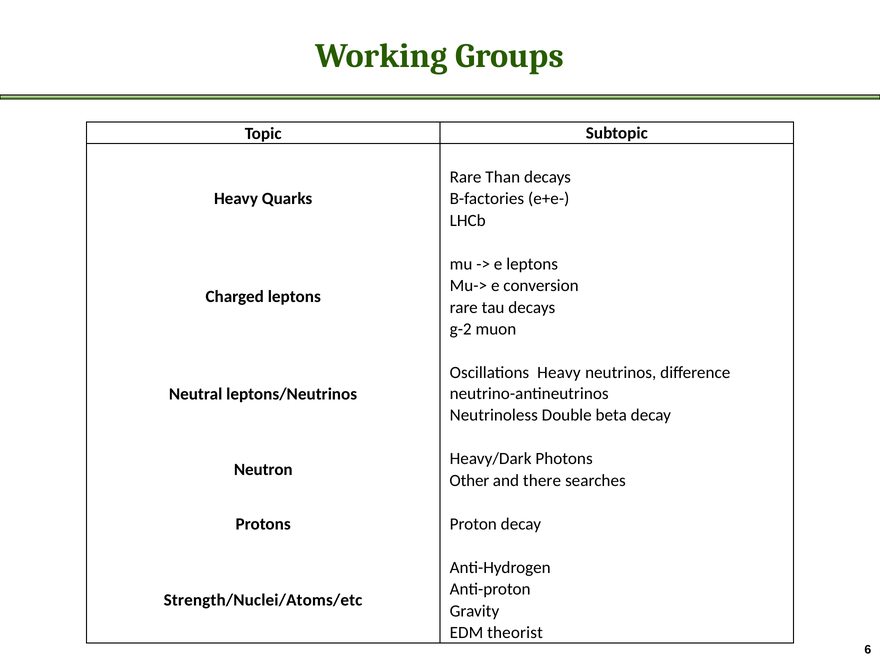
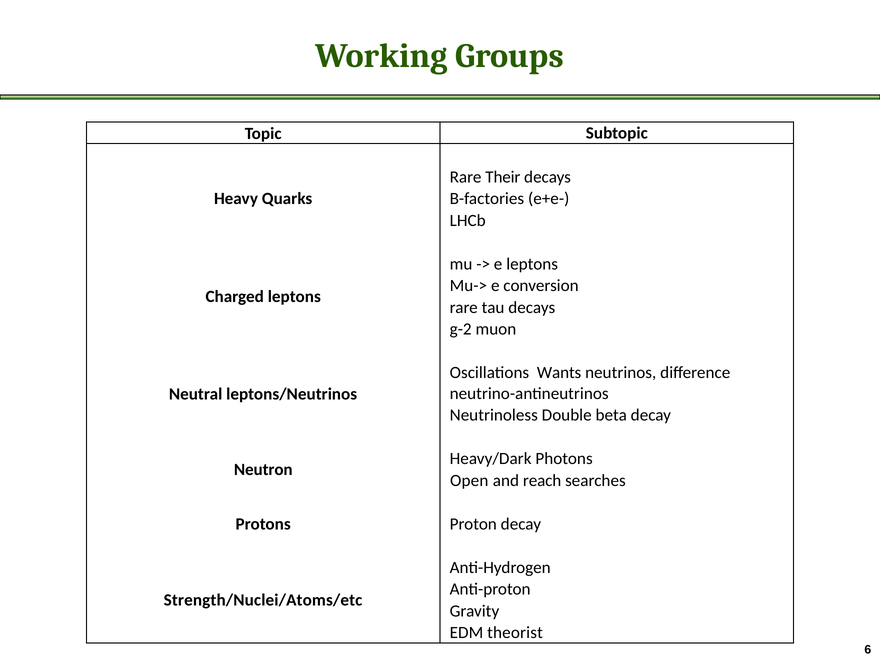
Than: Than -> Their
Oscillations Heavy: Heavy -> Wants
Other: Other -> Open
there: there -> reach
